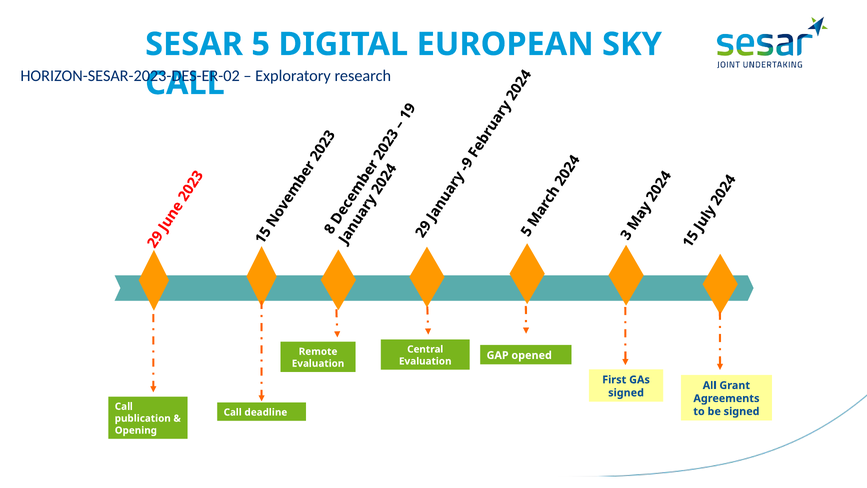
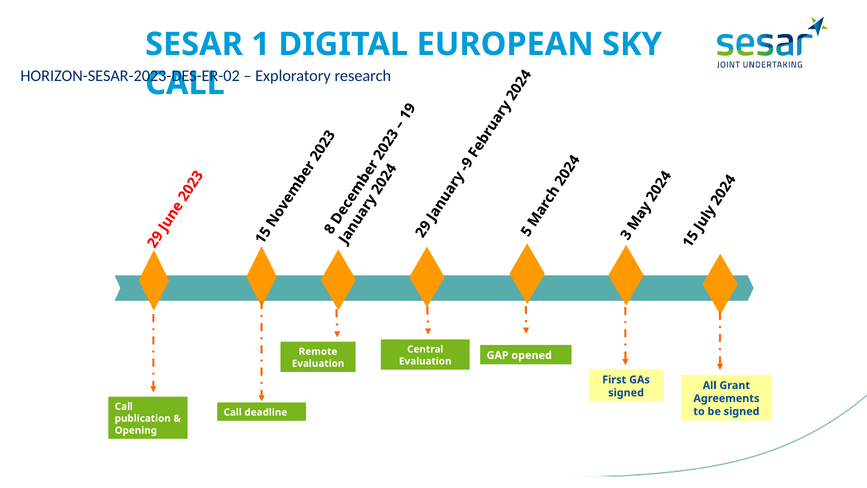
SESAR 5: 5 -> 1
